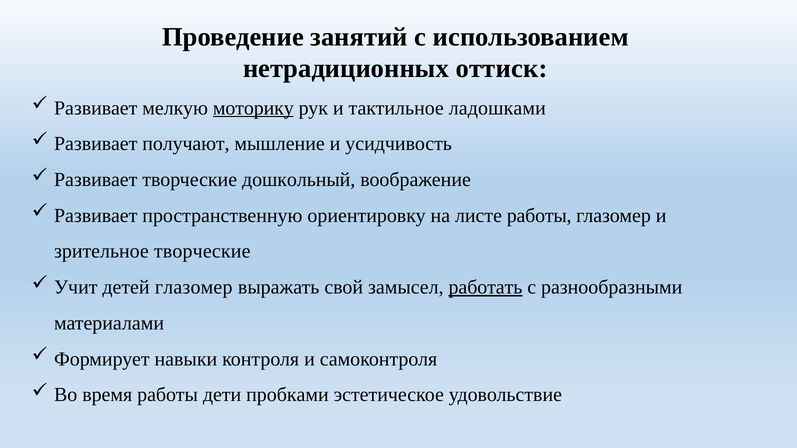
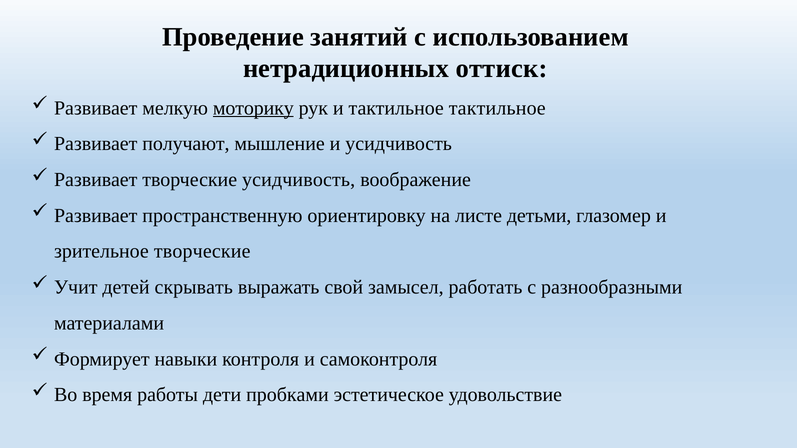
тактильное ладошками: ладошками -> тактильное
творческие дошкольный: дошкольный -> усидчивость
листе работы: работы -> детьми
детей глазомер: глазомер -> скрывать
работать underline: present -> none
